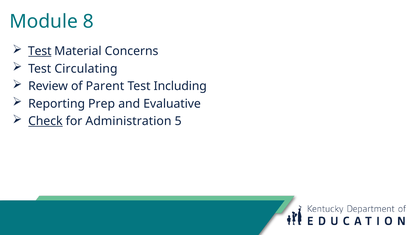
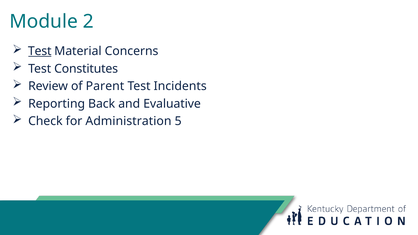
8: 8 -> 2
Circulating: Circulating -> Constitutes
Including: Including -> Incidents
Prep: Prep -> Back
Check underline: present -> none
